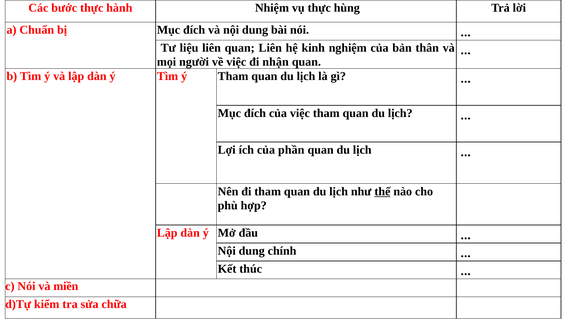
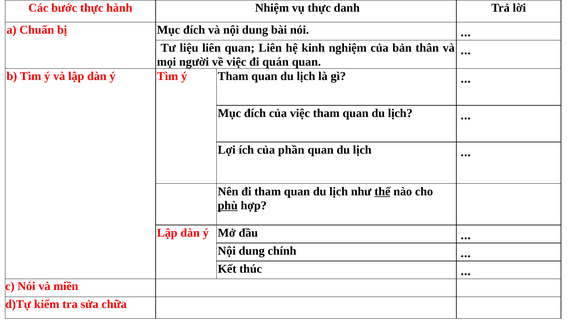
hùng: hùng -> danh
nhận: nhận -> quán
phù underline: none -> present
